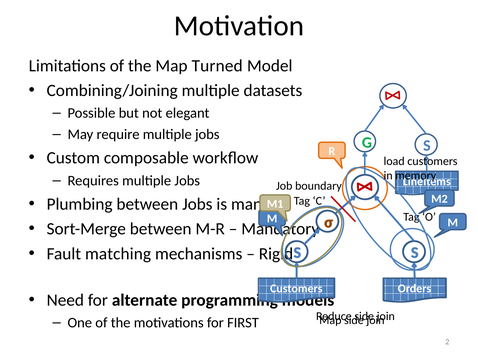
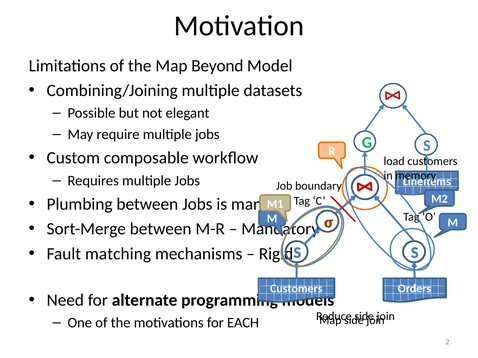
Turned: Turned -> Beyond
FIRST: FIRST -> EACH
